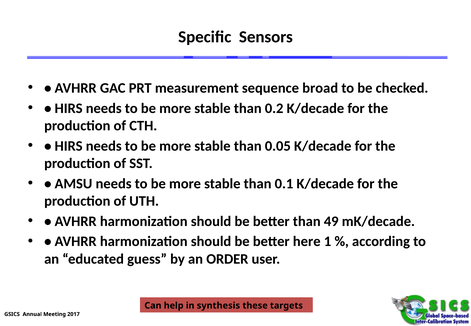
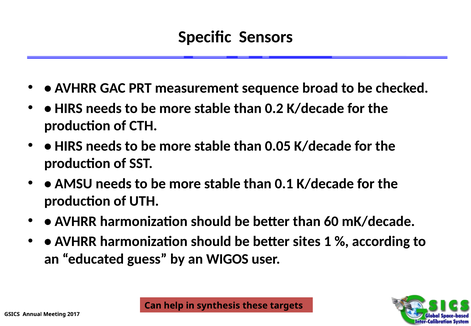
49: 49 -> 60
here: here -> sites
ORDER: ORDER -> WIGOS
